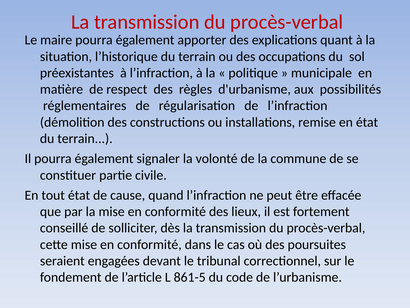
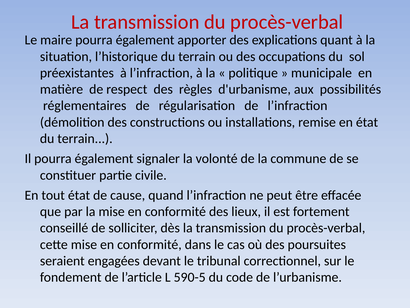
861-5: 861-5 -> 590-5
